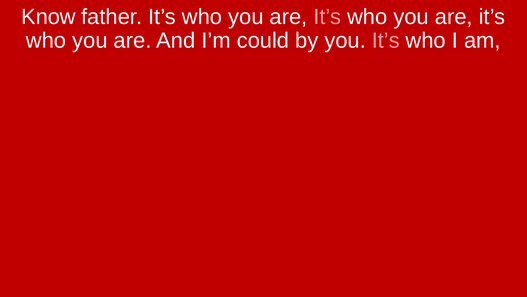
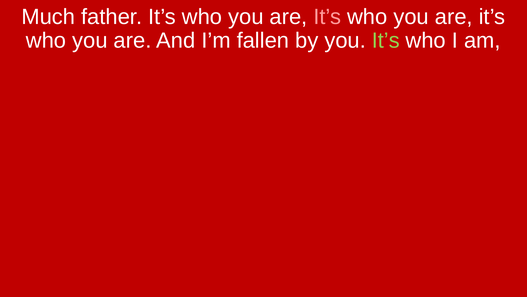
Know: Know -> Much
could: could -> fallen
It’s at (386, 40) colour: pink -> light green
